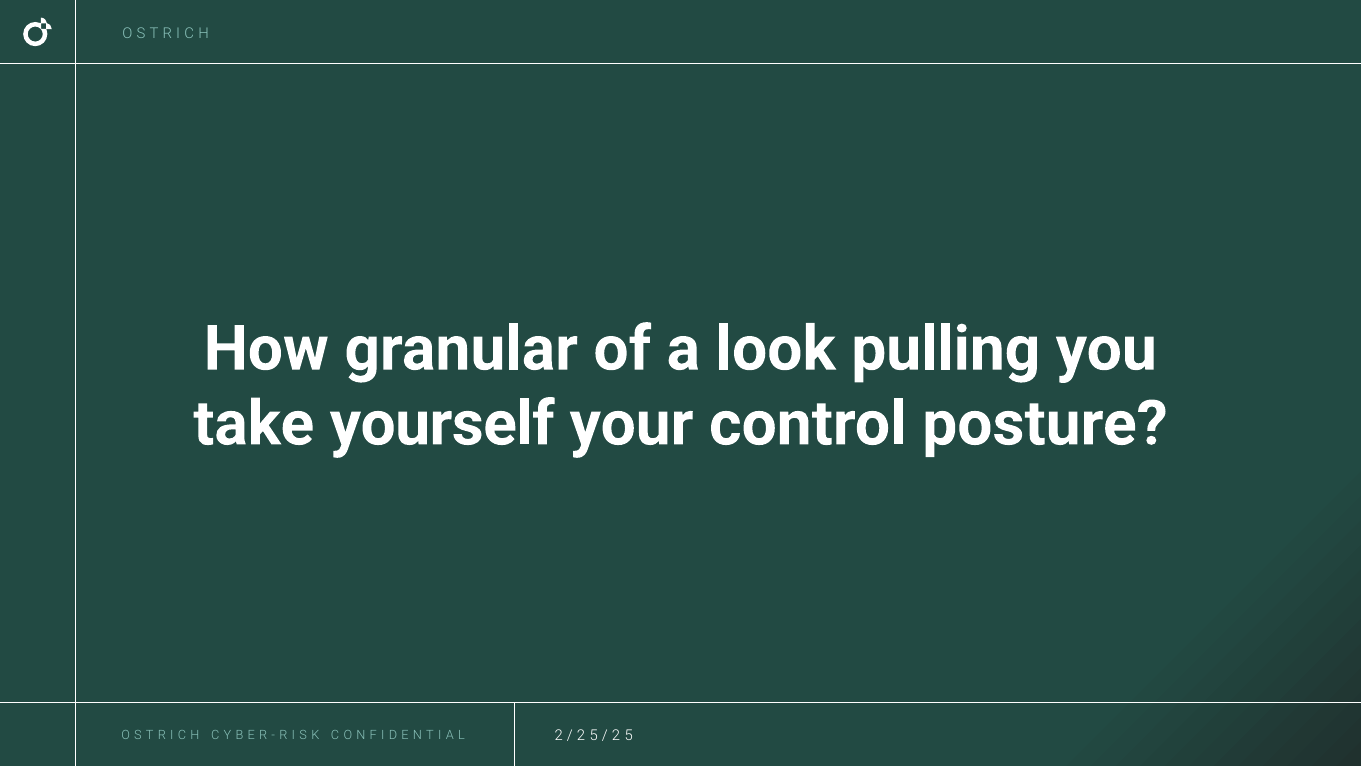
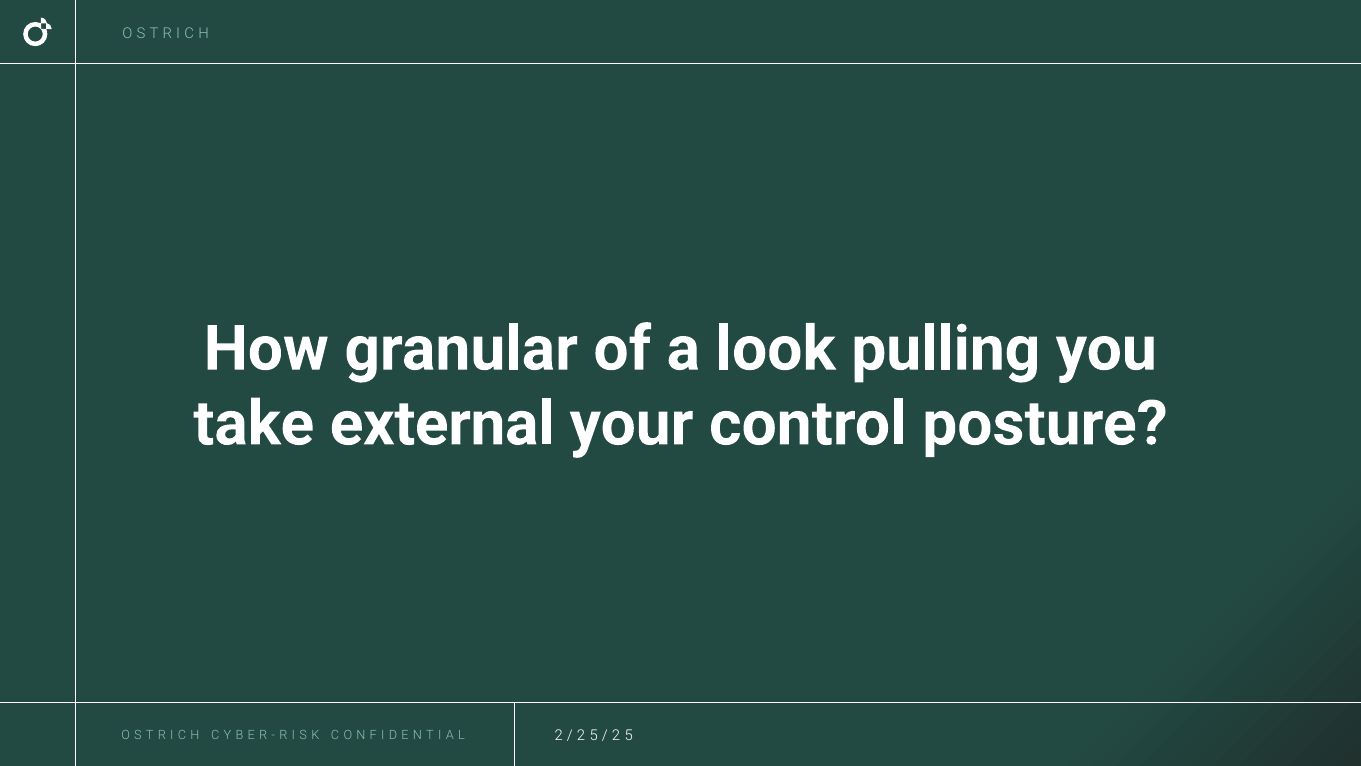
yourself: yourself -> external
